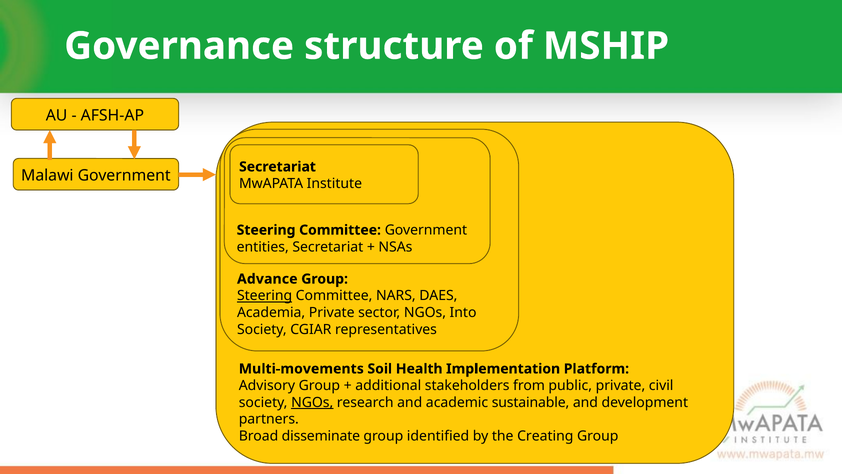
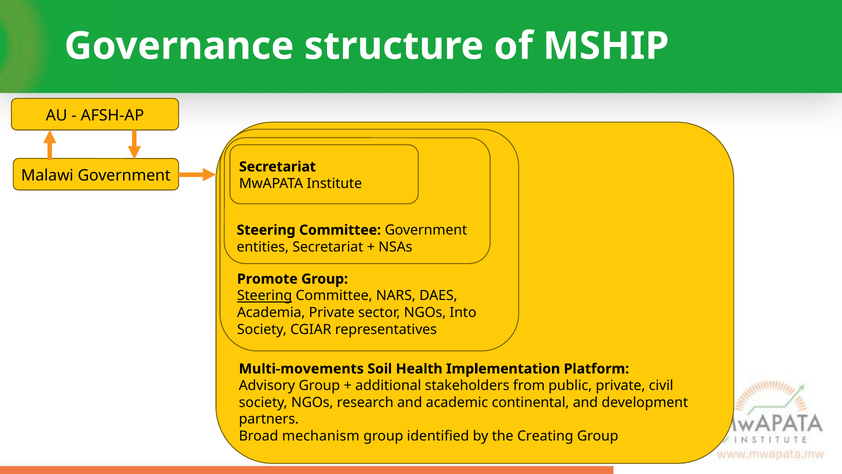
Advance: Advance -> Promote
NGOs at (312, 402) underline: present -> none
sustainable: sustainable -> continental
disseminate: disseminate -> mechanism
